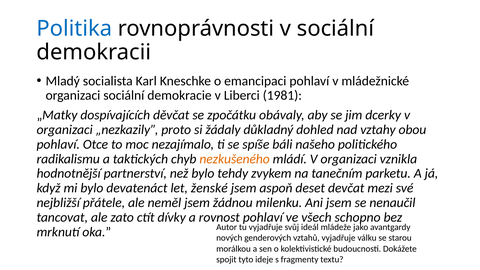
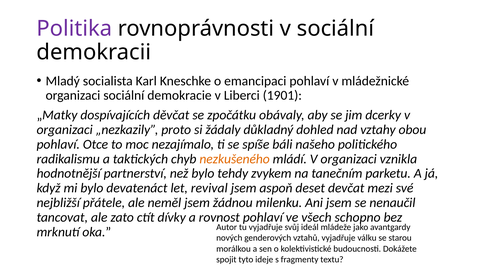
Politika colour: blue -> purple
1981: 1981 -> 1901
ženské: ženské -> revival
